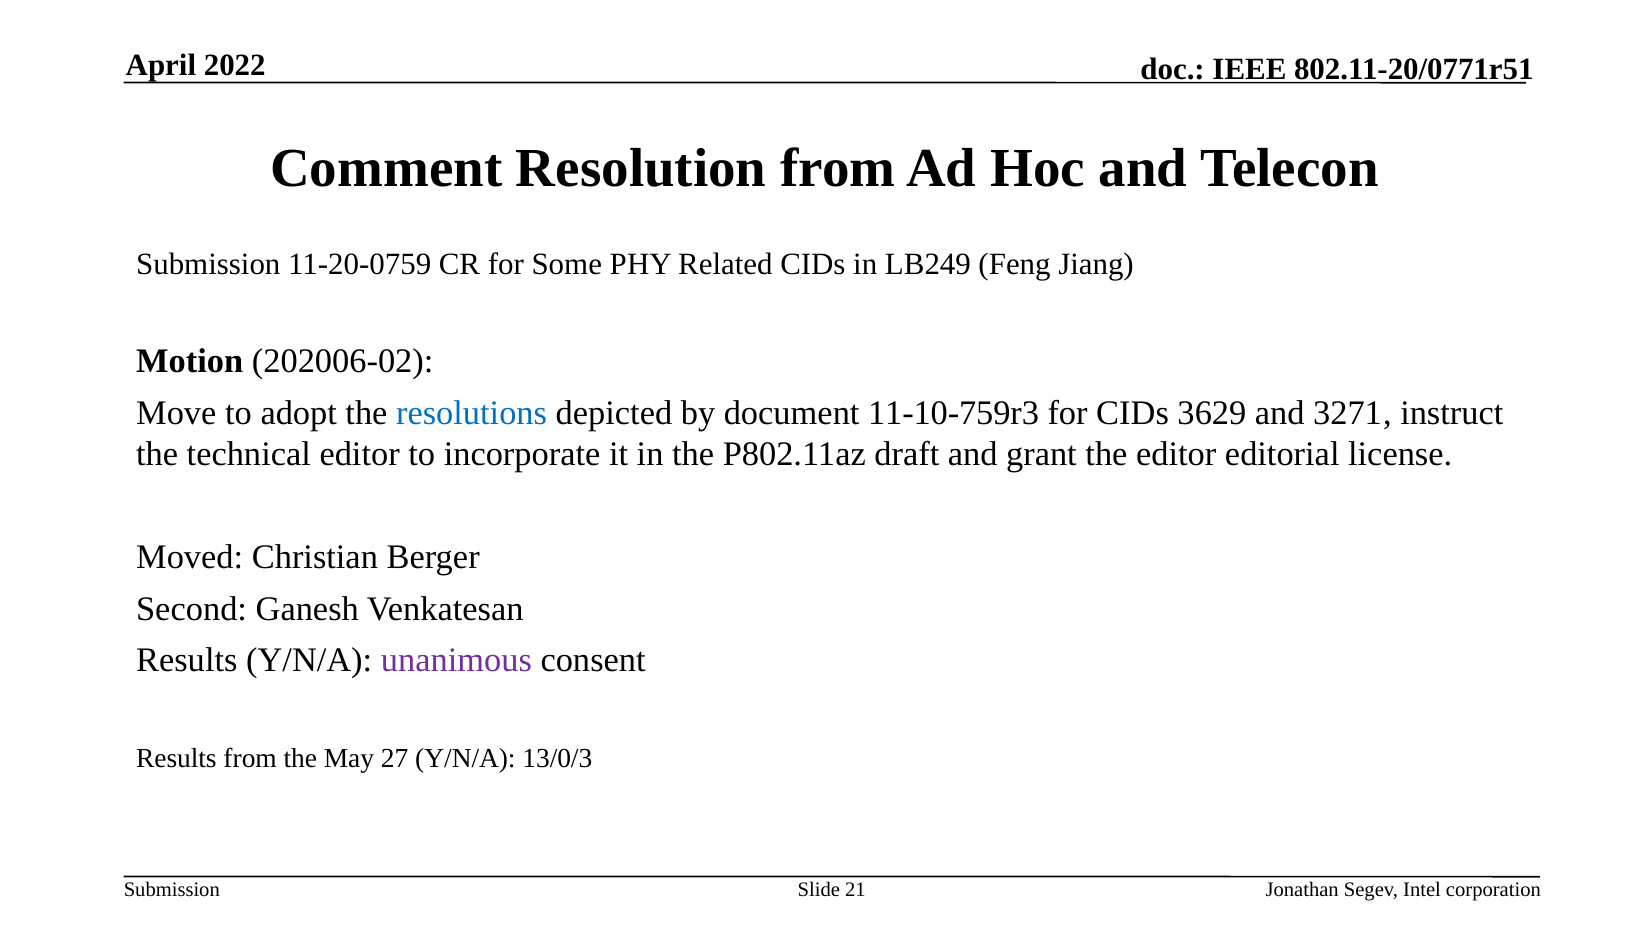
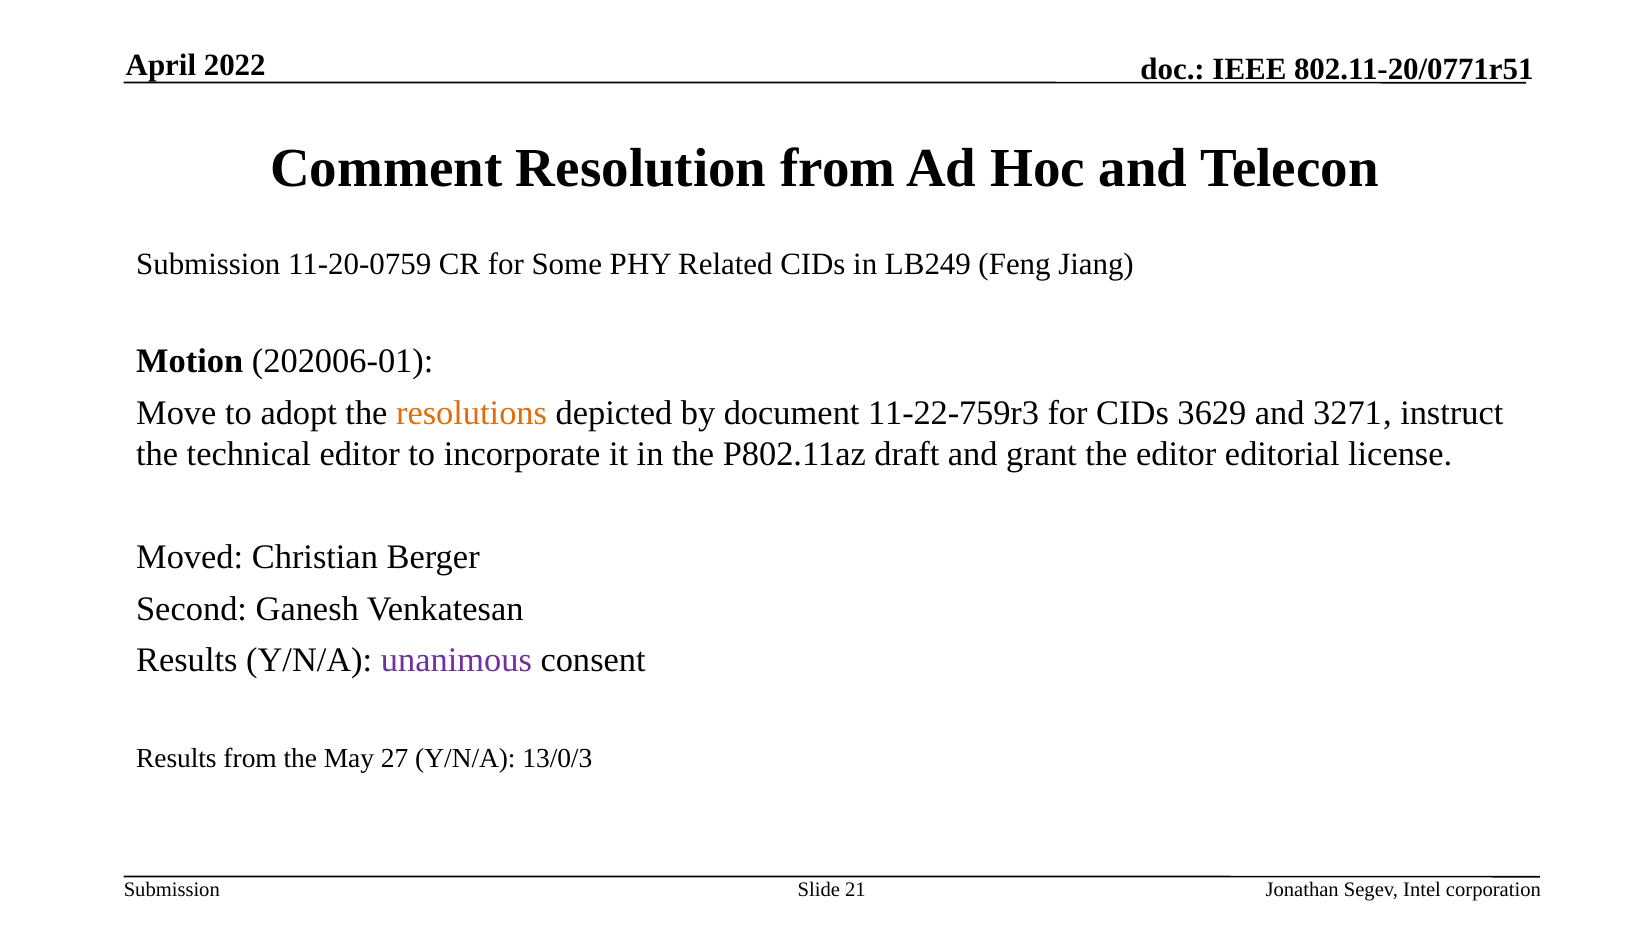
202006-02: 202006-02 -> 202006-01
resolutions colour: blue -> orange
11-10-759r3: 11-10-759r3 -> 11-22-759r3
